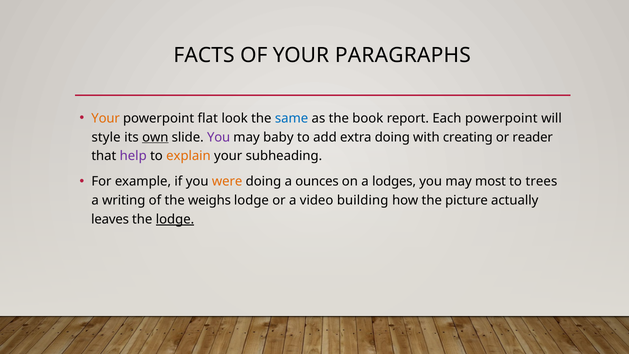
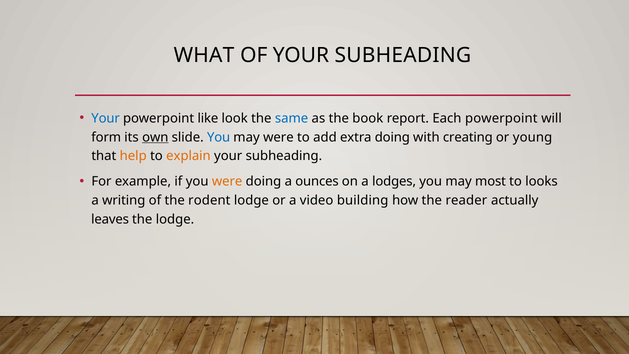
FACTS: FACTS -> WHAT
OF YOUR PARAGRAPHS: PARAGRAPHS -> SUBHEADING
Your at (106, 118) colour: orange -> blue
flat: flat -> like
style: style -> form
You at (219, 137) colour: purple -> blue
may baby: baby -> were
reader: reader -> young
help colour: purple -> orange
trees: trees -> looks
weighs: weighs -> rodent
picture: picture -> reader
lodge at (175, 219) underline: present -> none
